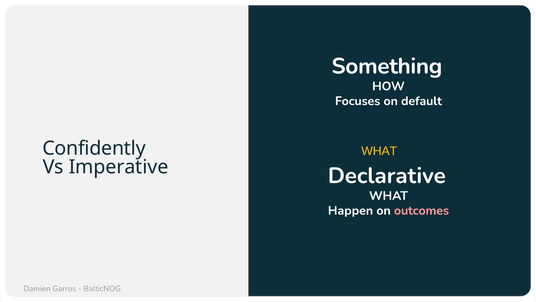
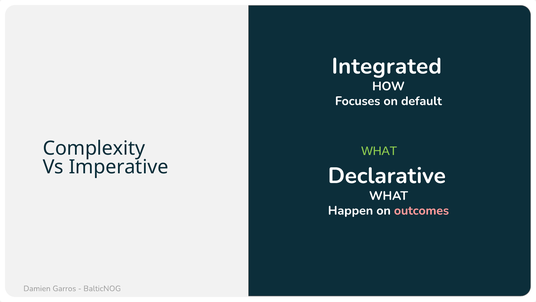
Something: Something -> Integrated
Confidently: Confidently -> Complexity
WHAT at (379, 151) colour: yellow -> light green
